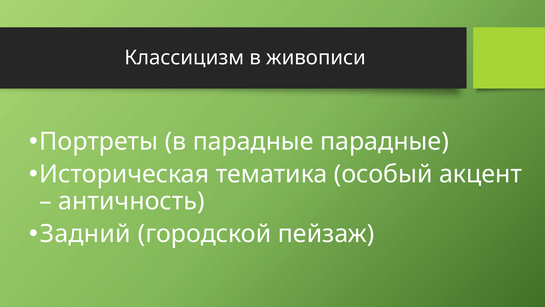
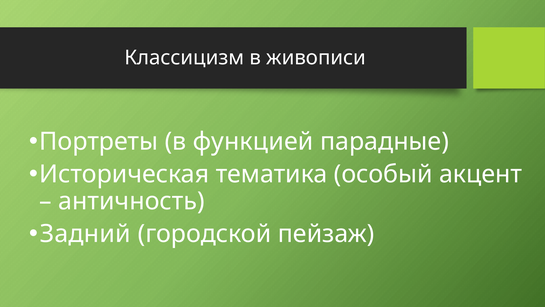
в парадные: парадные -> функцией
